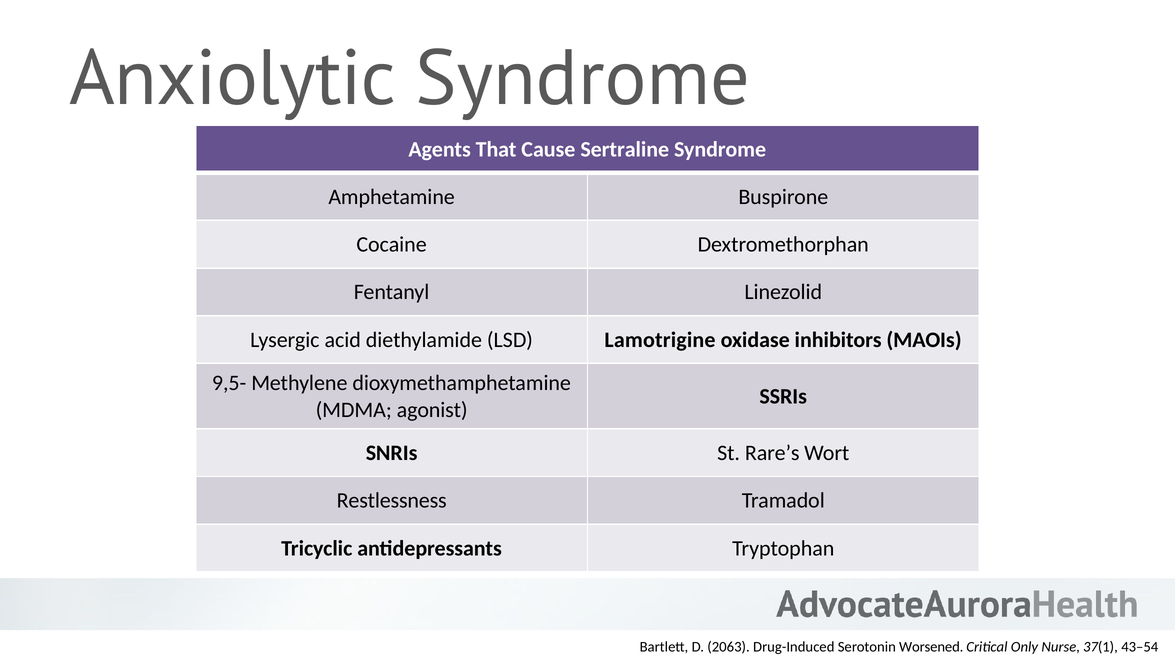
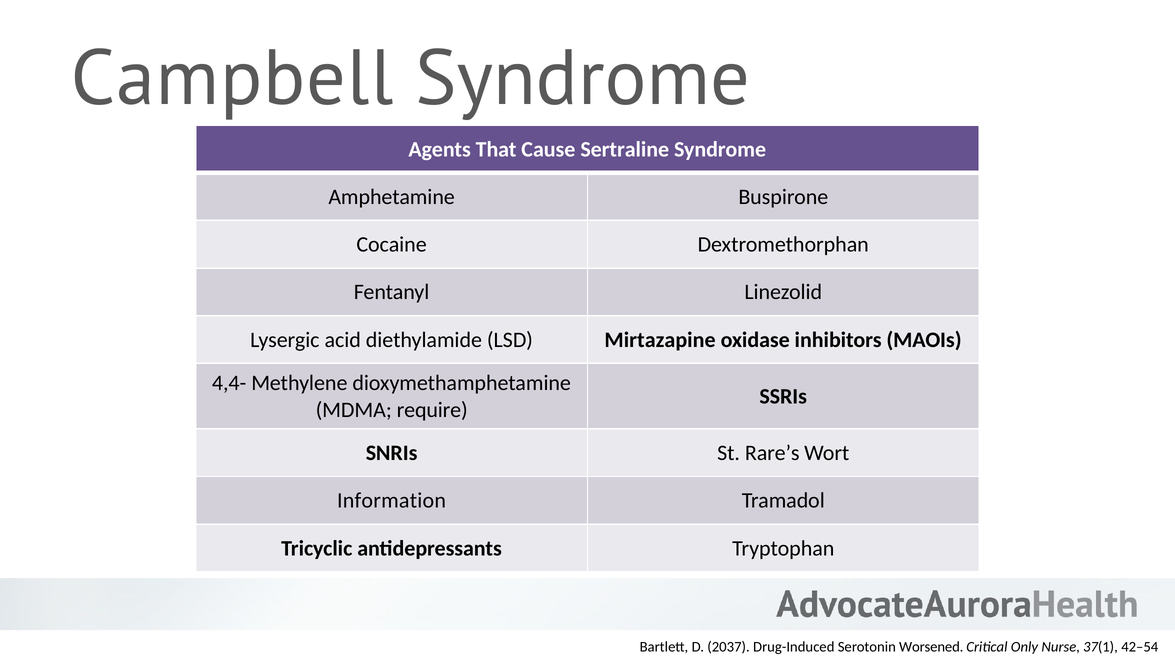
Anxiolytic: Anxiolytic -> Campbell
Lamotrigine: Lamotrigine -> Mirtazapine
9,5-: 9,5- -> 4,4-
agonist: agonist -> require
Restlessness: Restlessness -> Information
2063: 2063 -> 2037
43–54: 43–54 -> 42–54
